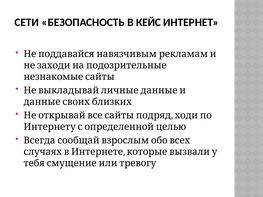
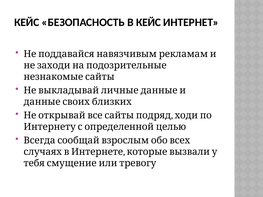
СЕТИ at (27, 22): СЕТИ -> КЕЙС
